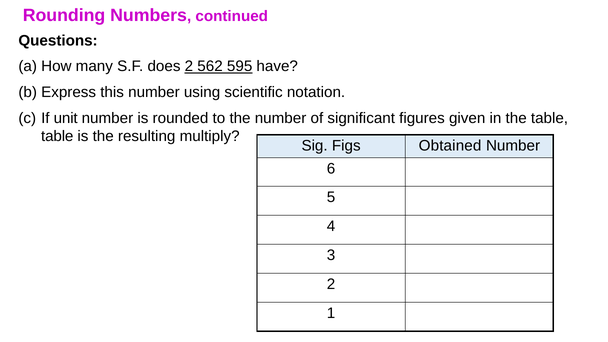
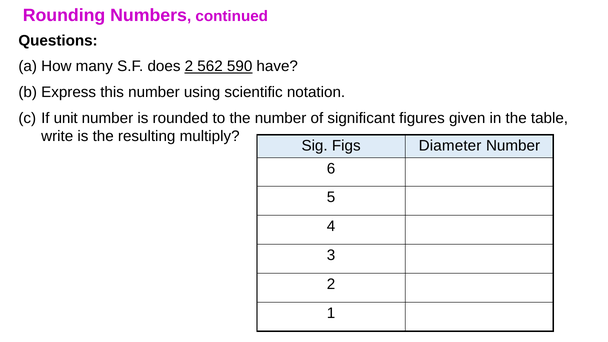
595: 595 -> 590
table at (57, 136): table -> write
Obtained: Obtained -> Diameter
